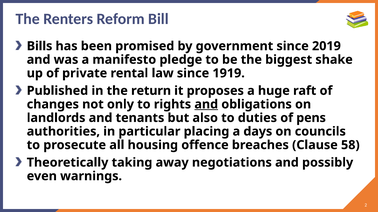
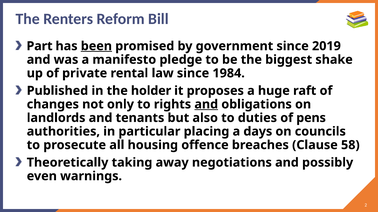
Bills: Bills -> Part
been underline: none -> present
1919: 1919 -> 1984
return: return -> holder
